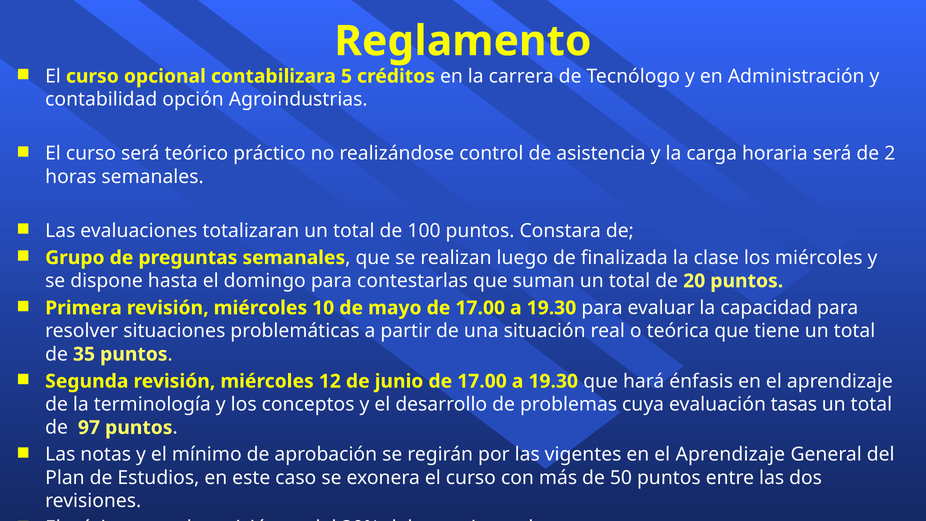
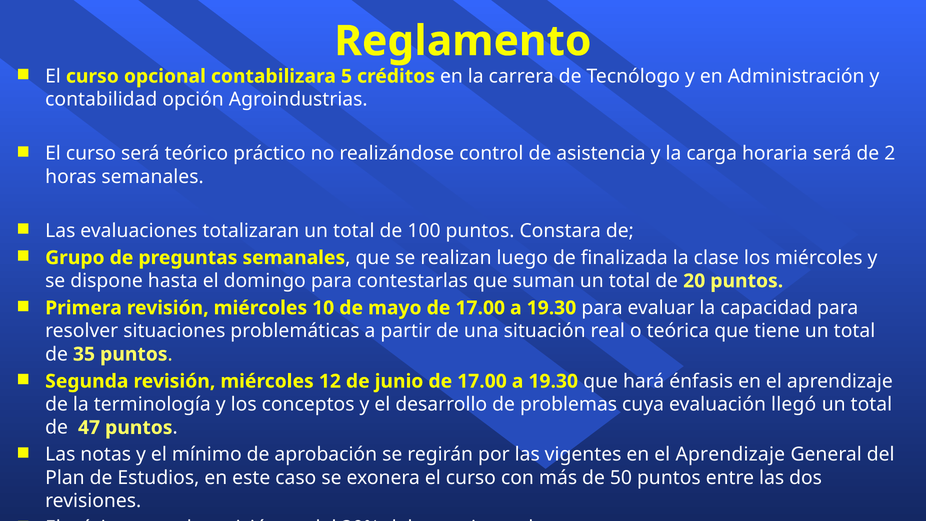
tasas: tasas -> llegó
97: 97 -> 47
